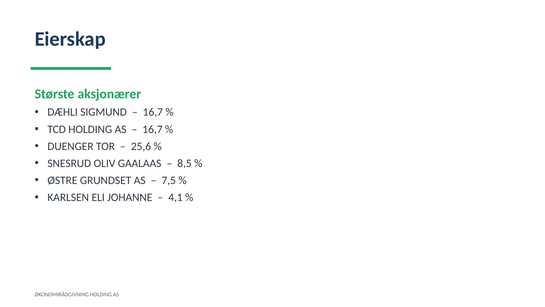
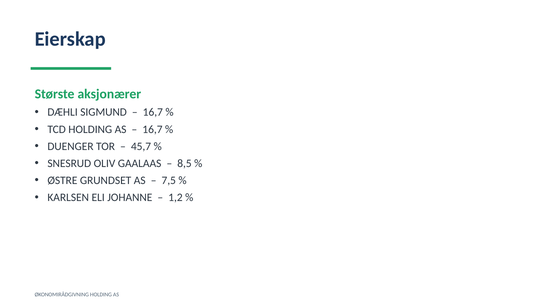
25,6: 25,6 -> 45,7
4,1: 4,1 -> 1,2
